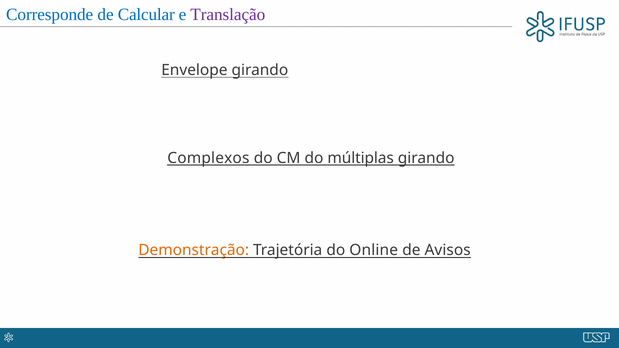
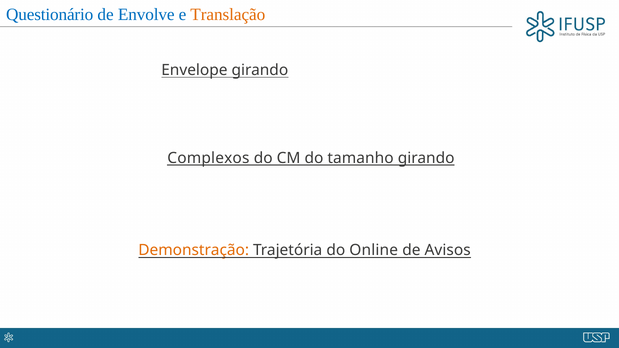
Corresponde: Corresponde -> Questionário
Calcular: Calcular -> Envolve
Translação colour: purple -> orange
múltiplas: múltiplas -> tamanho
